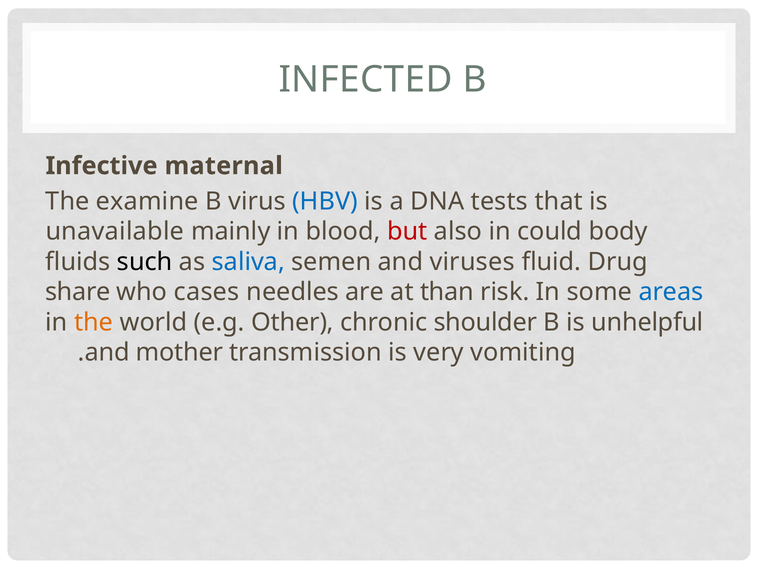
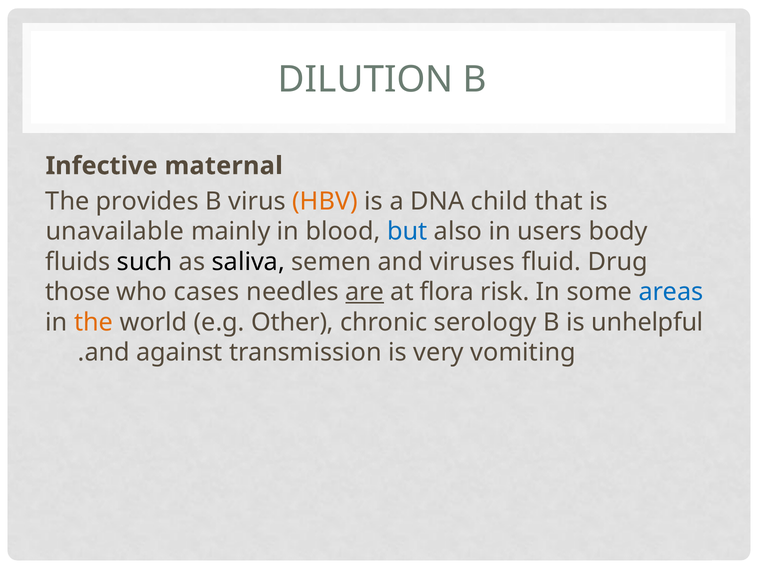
INFECTED: INFECTED -> DILUTION
examine: examine -> provides
HBV colour: blue -> orange
tests: tests -> child
but colour: red -> blue
could: could -> users
saliva colour: blue -> black
share: share -> those
are underline: none -> present
than: than -> flora
shoulder: shoulder -> serology
mother: mother -> against
